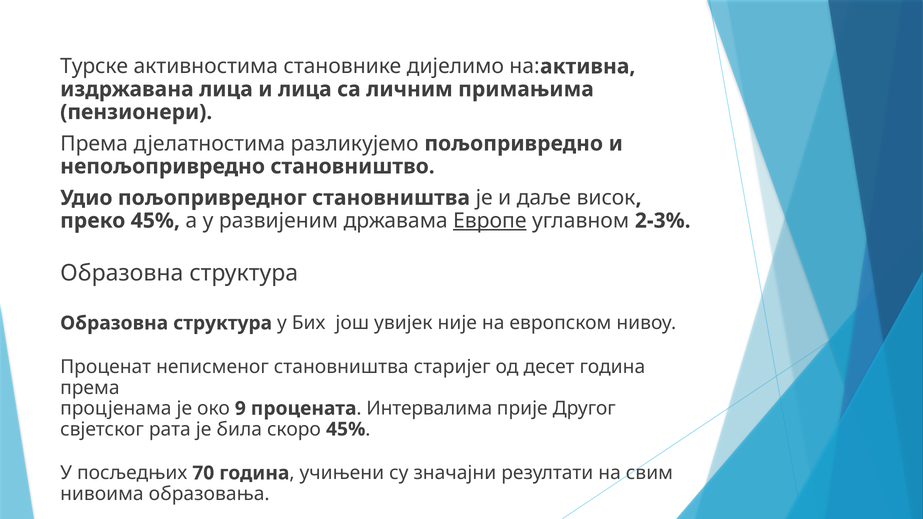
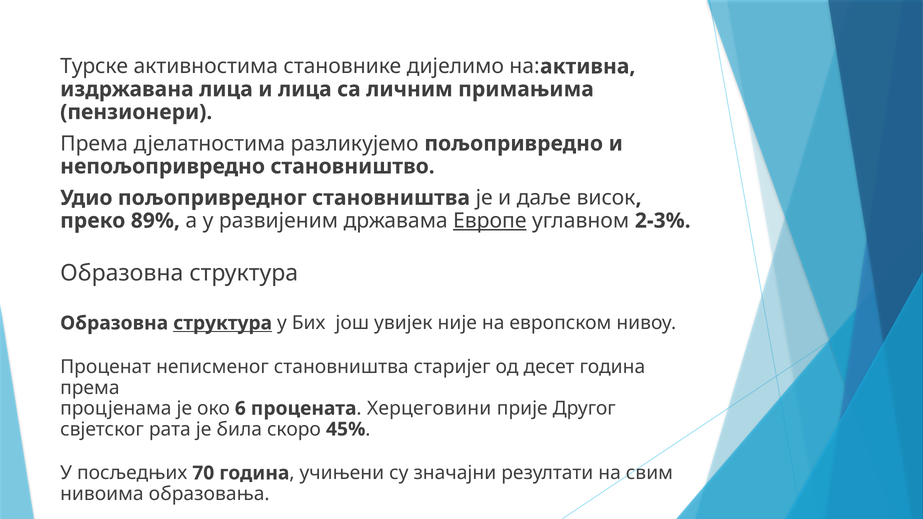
преко 45%: 45% -> 89%
структура at (223, 323) underline: none -> present
9: 9 -> 6
Интервалима: Интервалима -> Херцеговини
